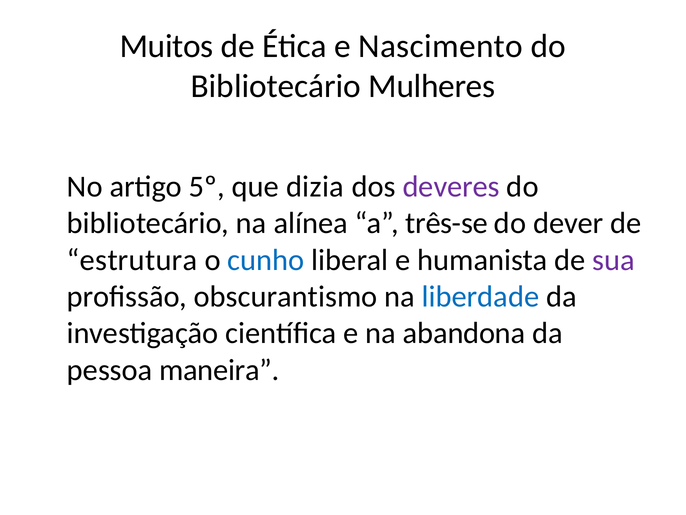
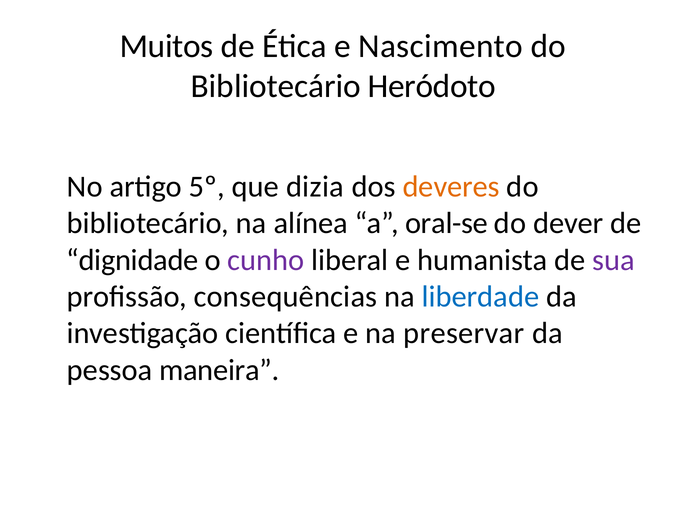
Mulheres: Mulheres -> Heródoto
deveres colour: purple -> orange
três-se: três-se -> oral-se
estrutura: estrutura -> dignidade
cunho colour: blue -> purple
obscurantismo: obscurantismo -> consequências
abandona: abandona -> preservar
